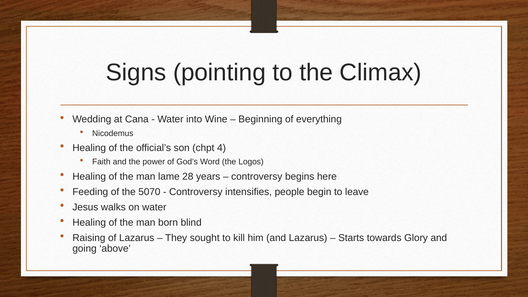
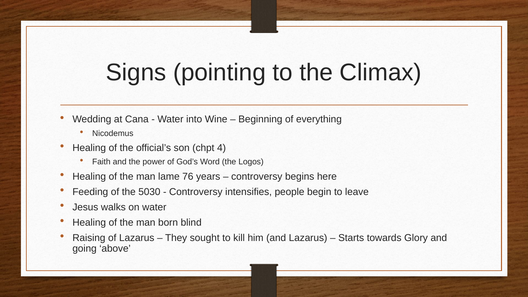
28: 28 -> 76
5070: 5070 -> 5030
